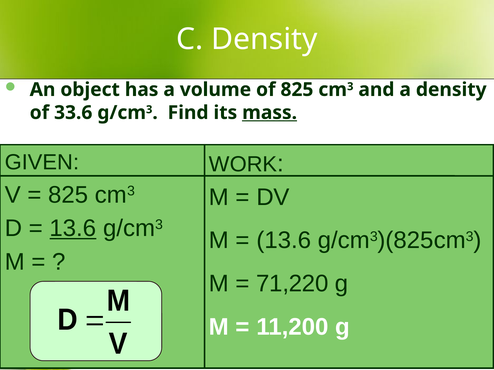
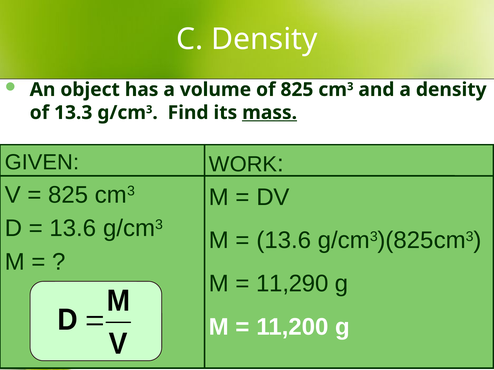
33.6: 33.6 -> 13.3
13.6 at (73, 229) underline: present -> none
71,220: 71,220 -> 11,290
